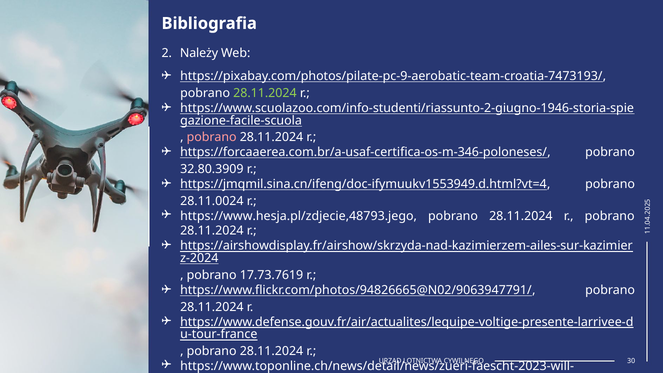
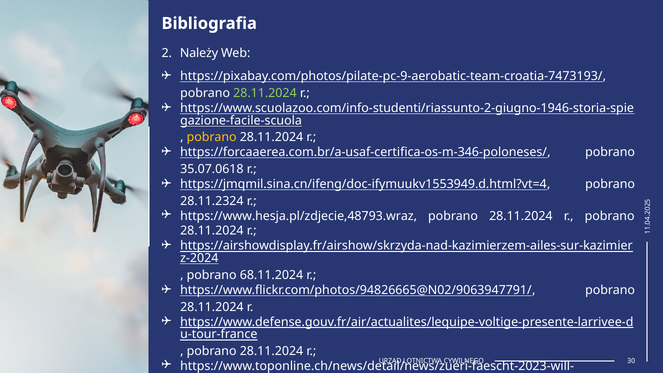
pobrano at (212, 137) colour: pink -> yellow
32.80.3909: 32.80.3909 -> 35.07.0618
28.11.0024: 28.11.0024 -> 28.11.2324
https://www.hesja.pl/zdjecie,48793.jego: https://www.hesja.pl/zdjecie,48793.jego -> https://www.hesja.pl/zdjecie,48793.wraz
17.73.7619: 17.73.7619 -> 68.11.2024
